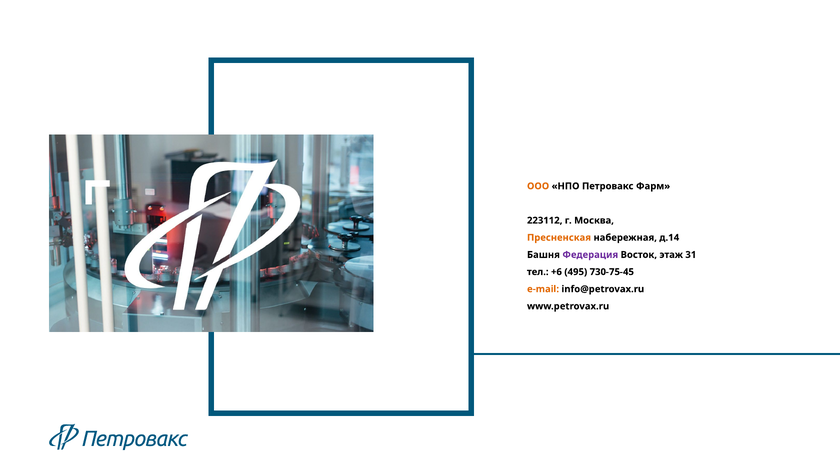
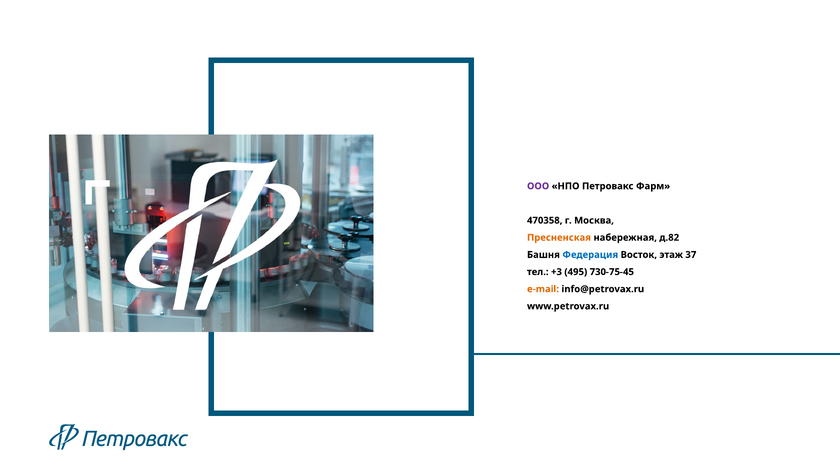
ООО colour: orange -> purple
223112: 223112 -> 470358
д.14: д.14 -> д.82
Федерация colour: purple -> blue
31: 31 -> 37
+6: +6 -> +3
